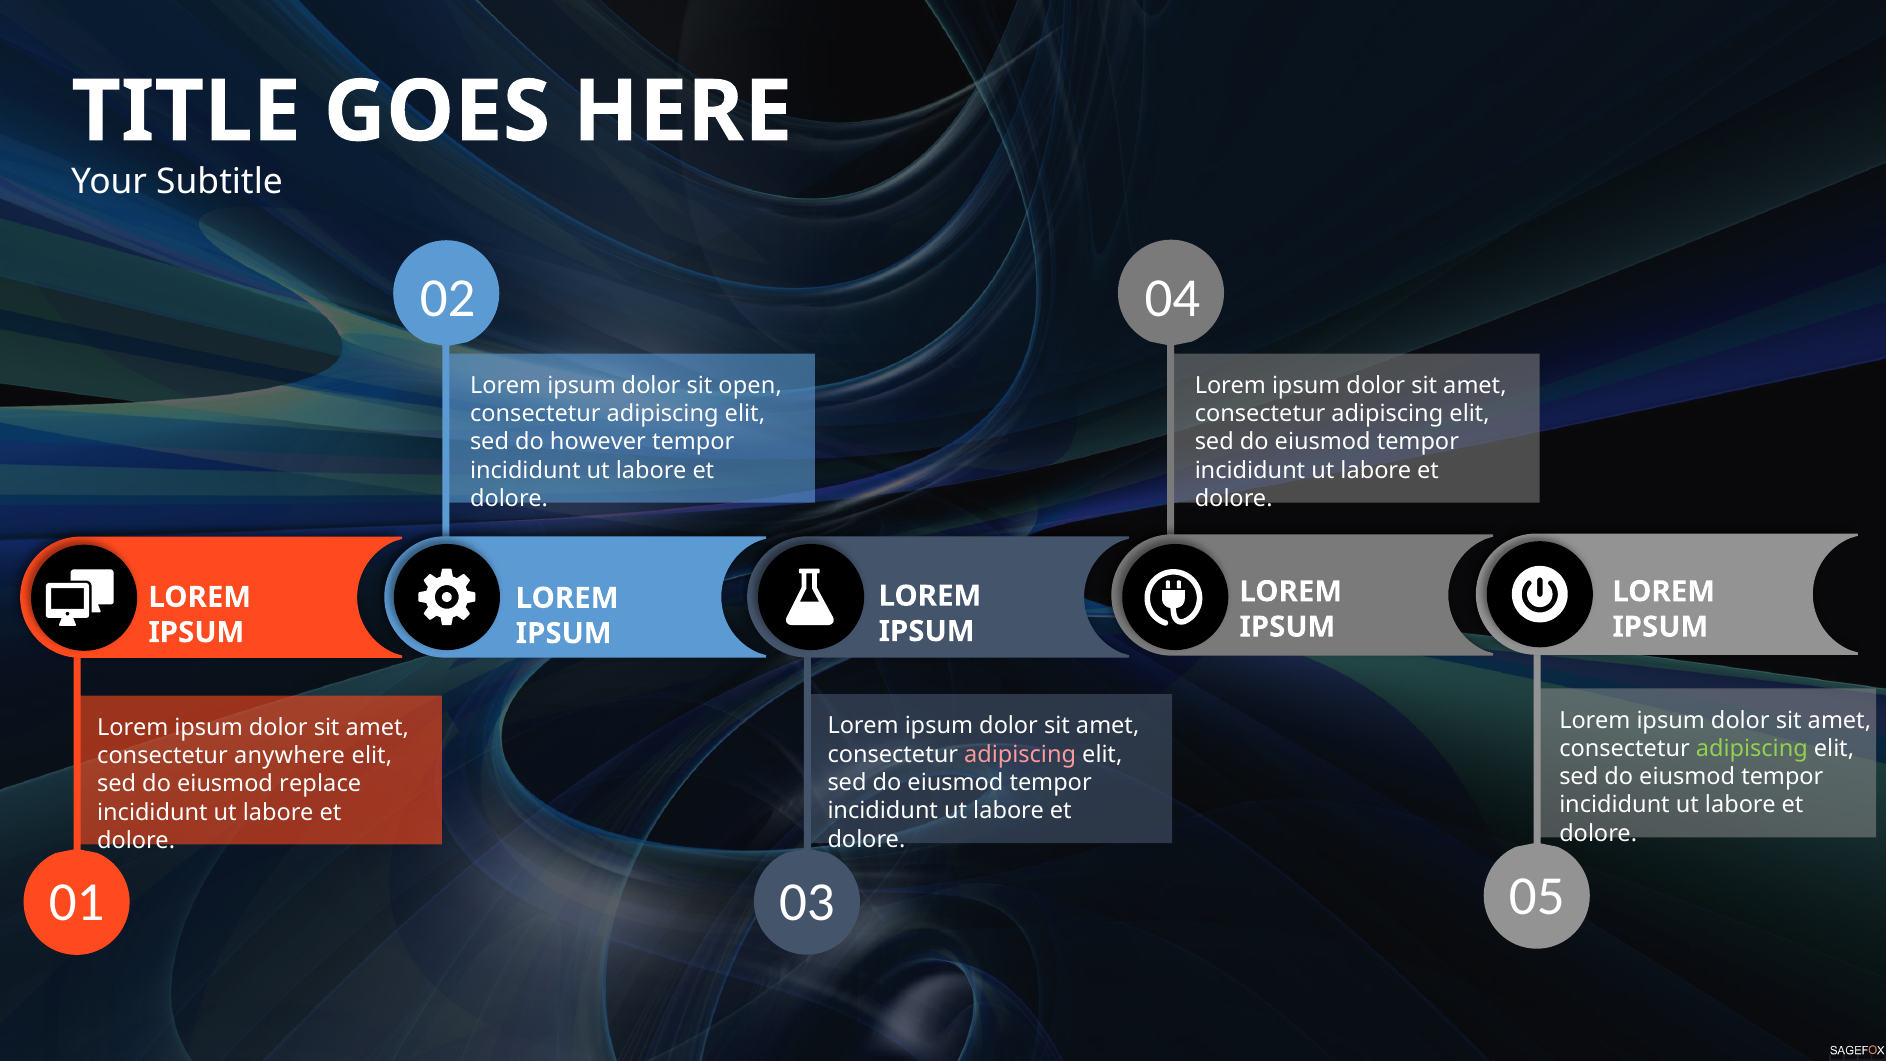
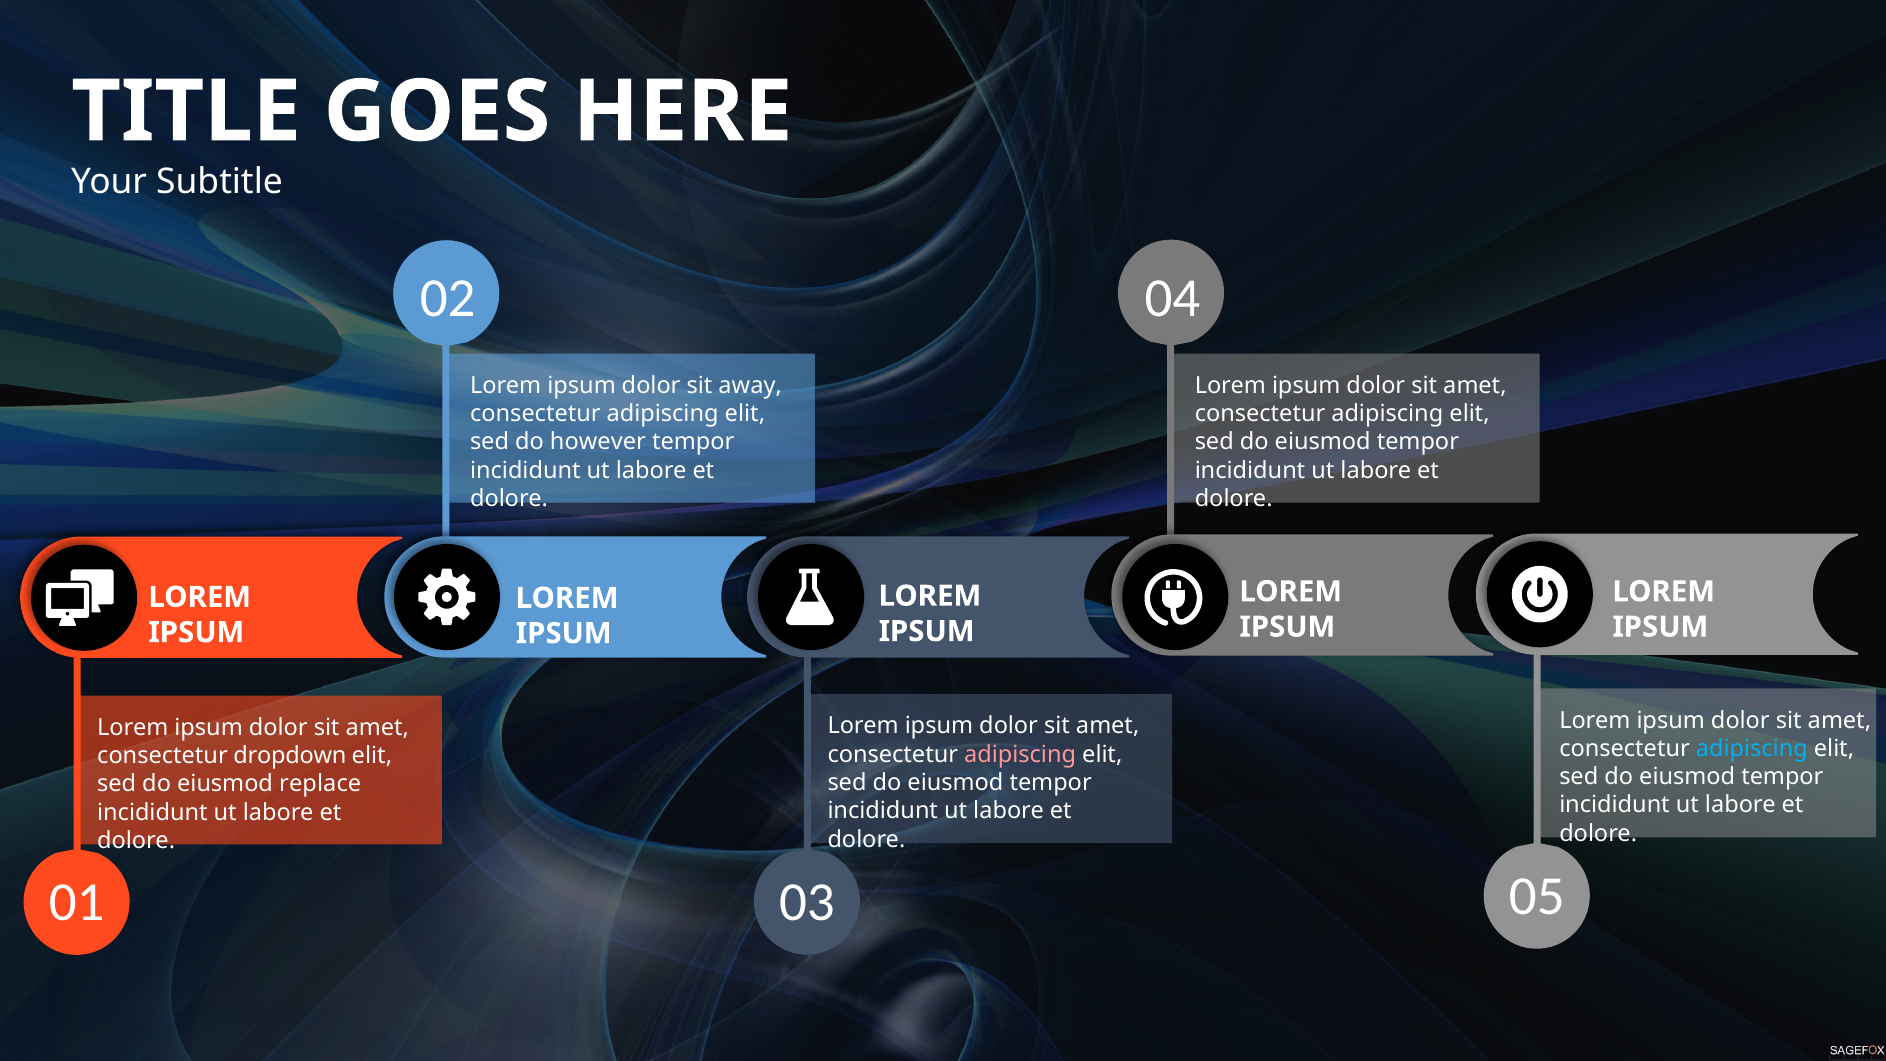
open: open -> away
adipiscing at (1752, 748) colour: light green -> light blue
anywhere: anywhere -> dropdown
